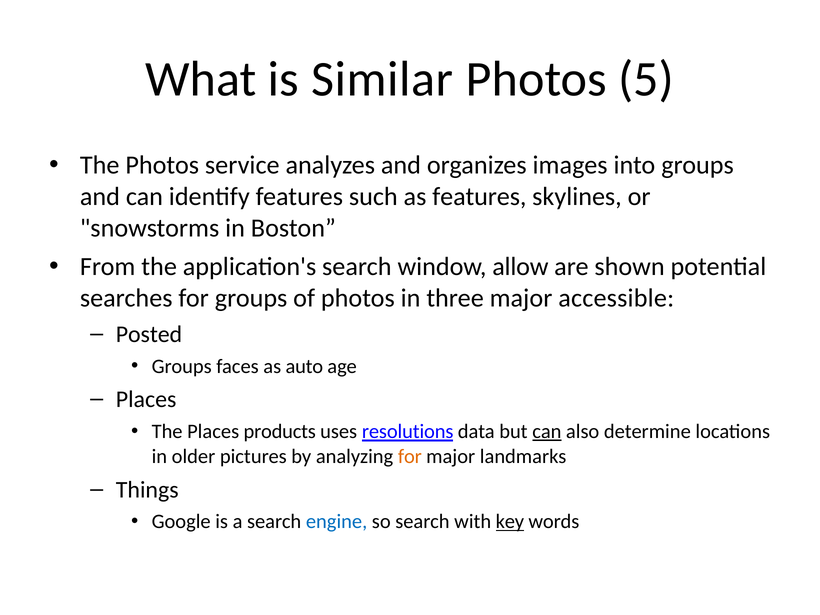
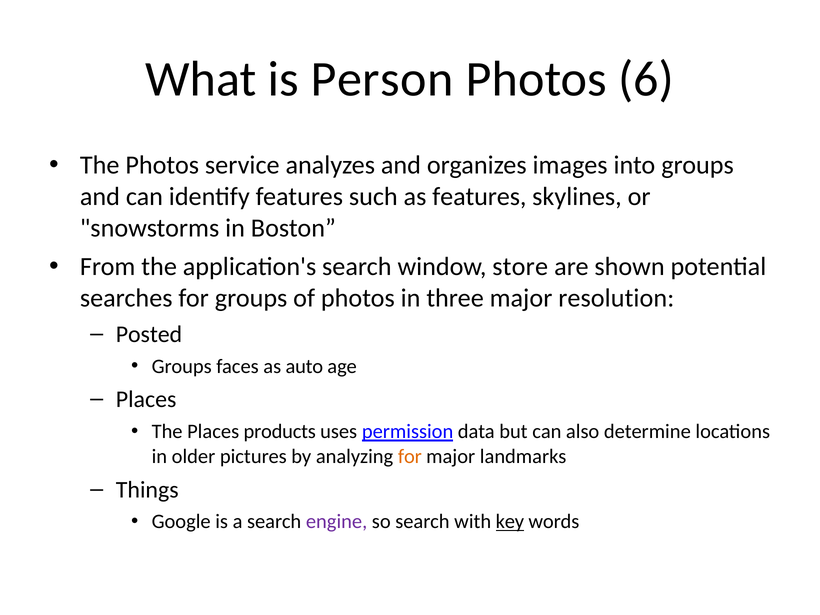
Similar: Similar -> Person
5: 5 -> 6
allow: allow -> store
accessible: accessible -> resolution
resolutions: resolutions -> permission
can at (547, 431) underline: present -> none
engine colour: blue -> purple
